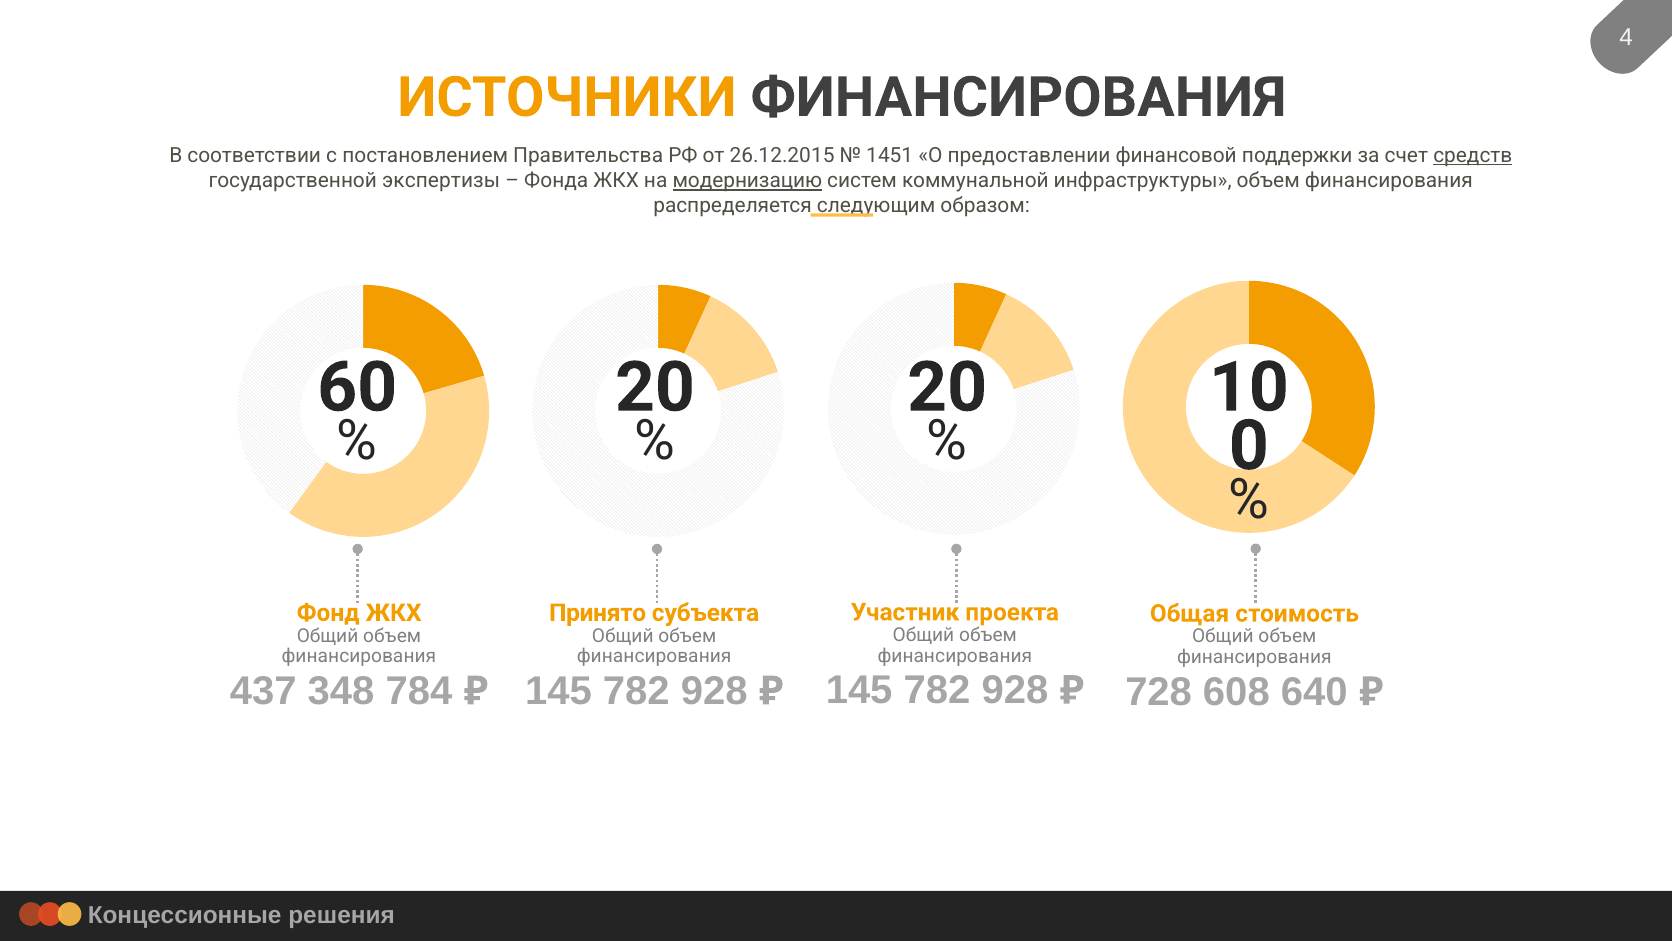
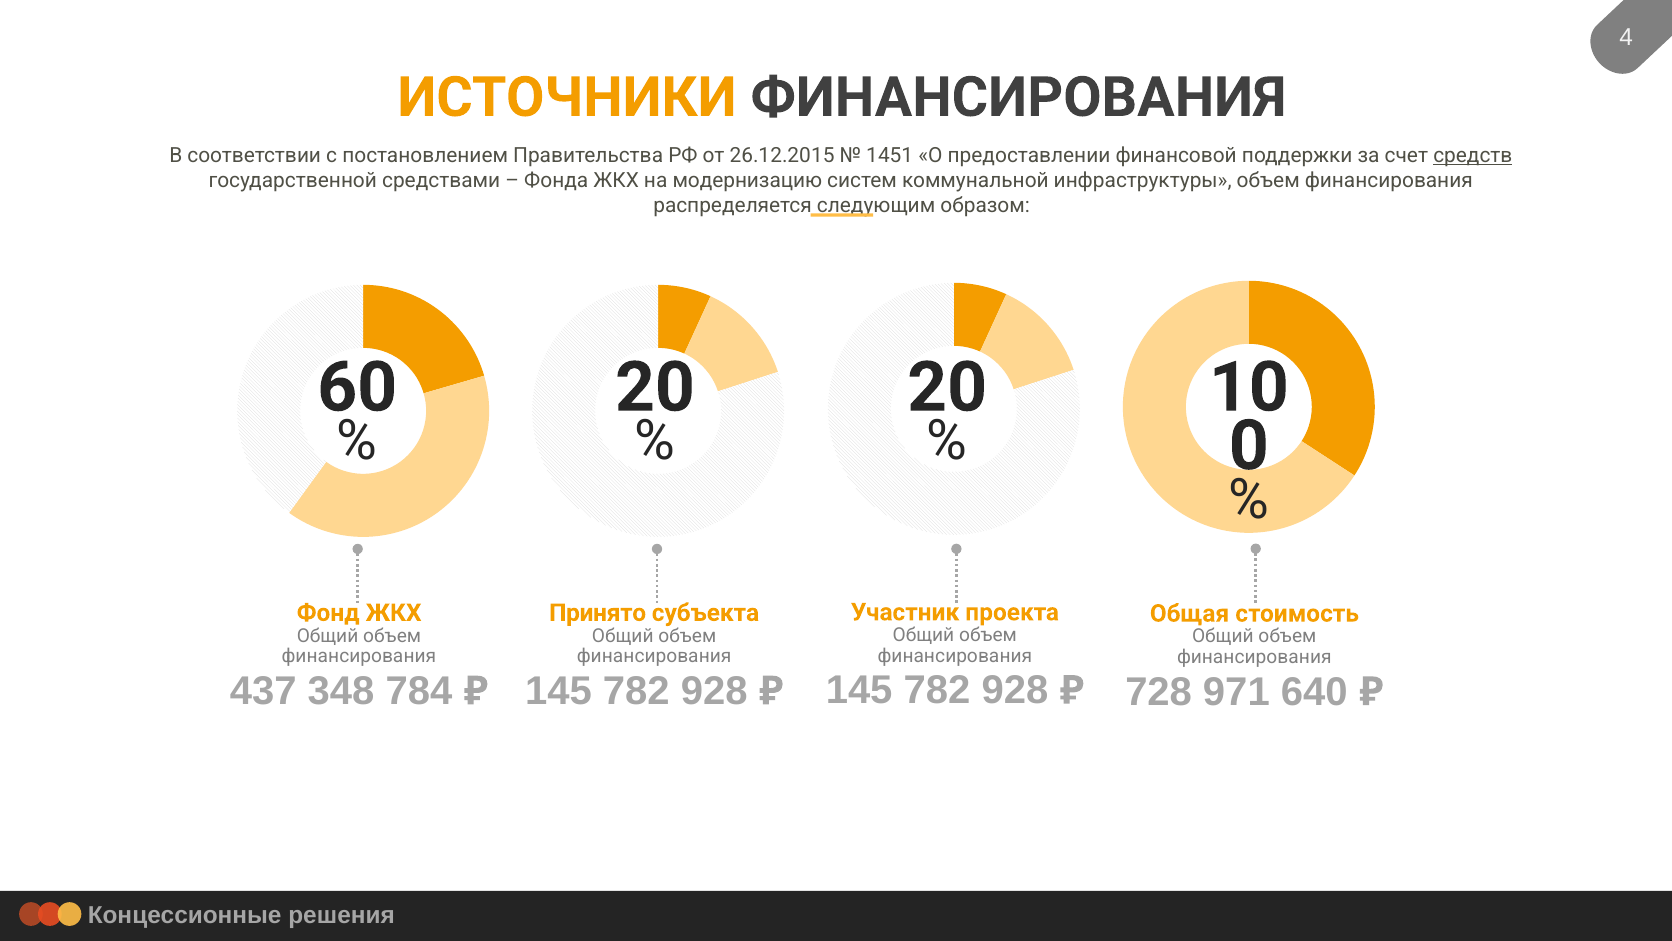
экспертизы: экспертизы -> средствами
модернизацию underline: present -> none
608: 608 -> 971
